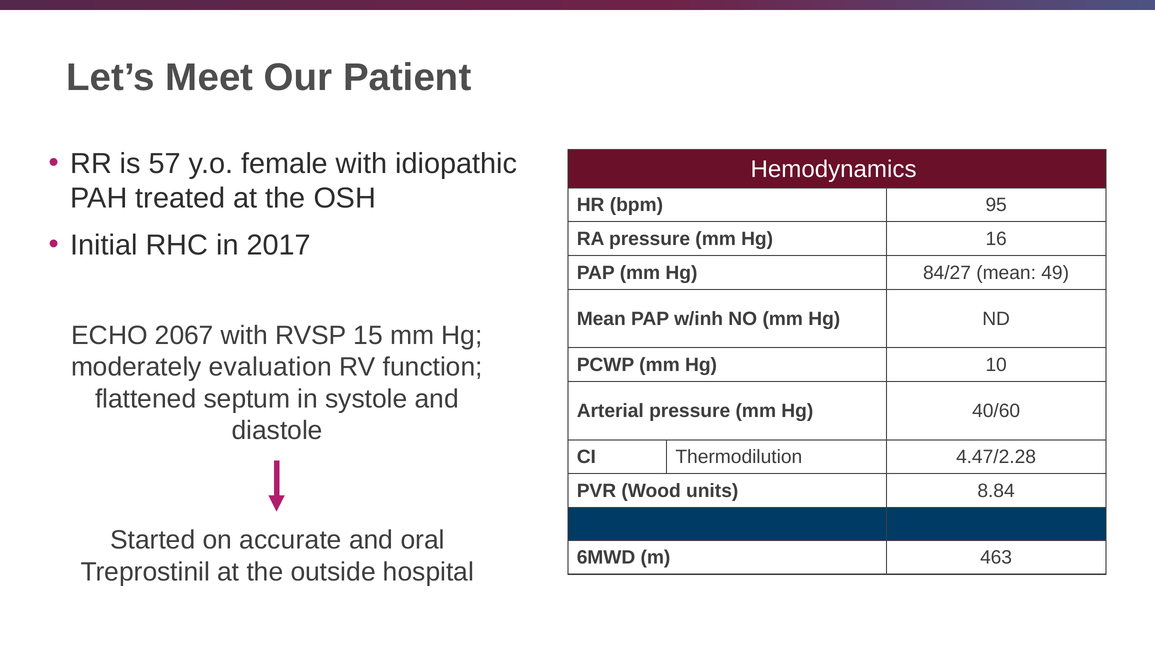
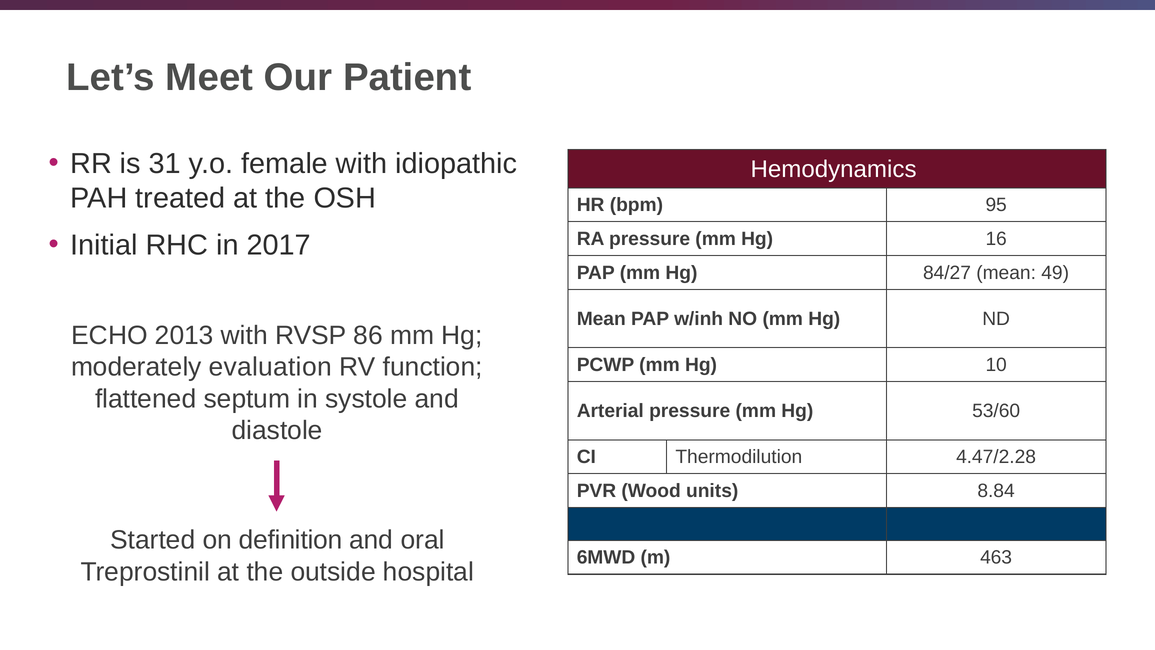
57: 57 -> 31
2067: 2067 -> 2013
15: 15 -> 86
40/60: 40/60 -> 53/60
accurate: accurate -> definition
